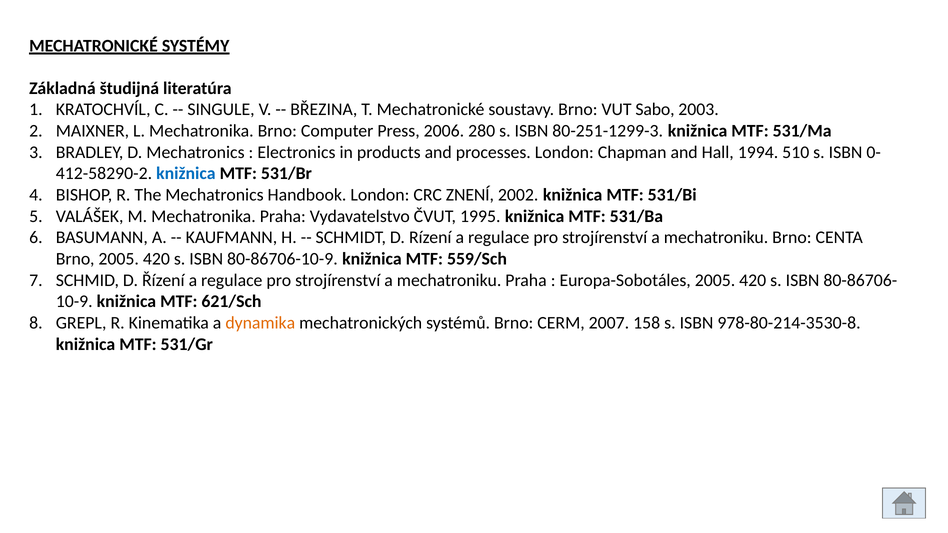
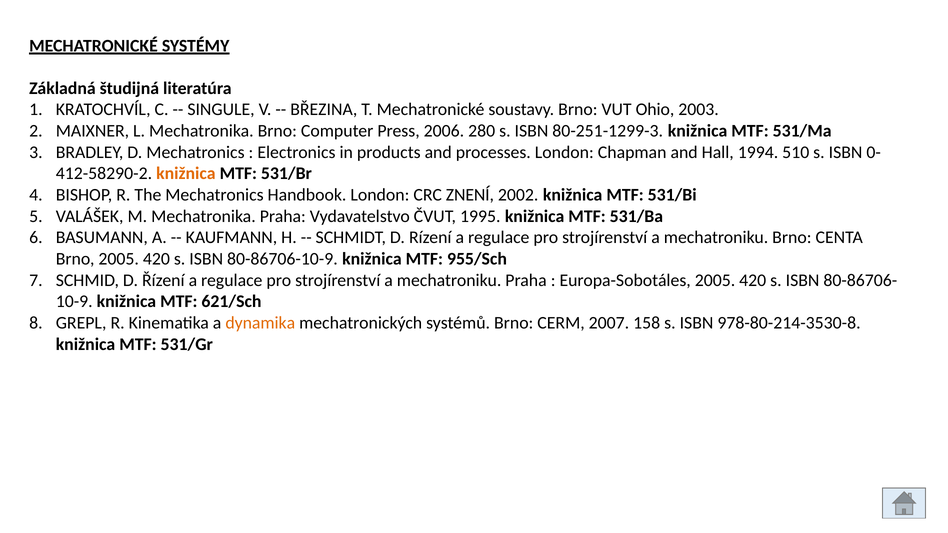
Sabo: Sabo -> Ohio
knižnica at (186, 174) colour: blue -> orange
559/Sch: 559/Sch -> 955/Sch
